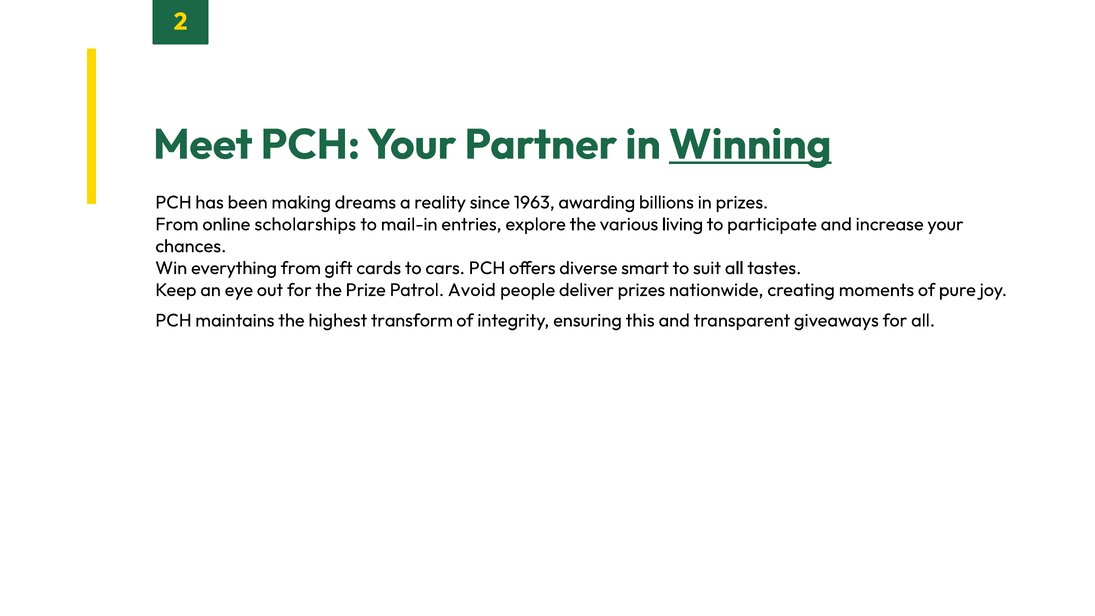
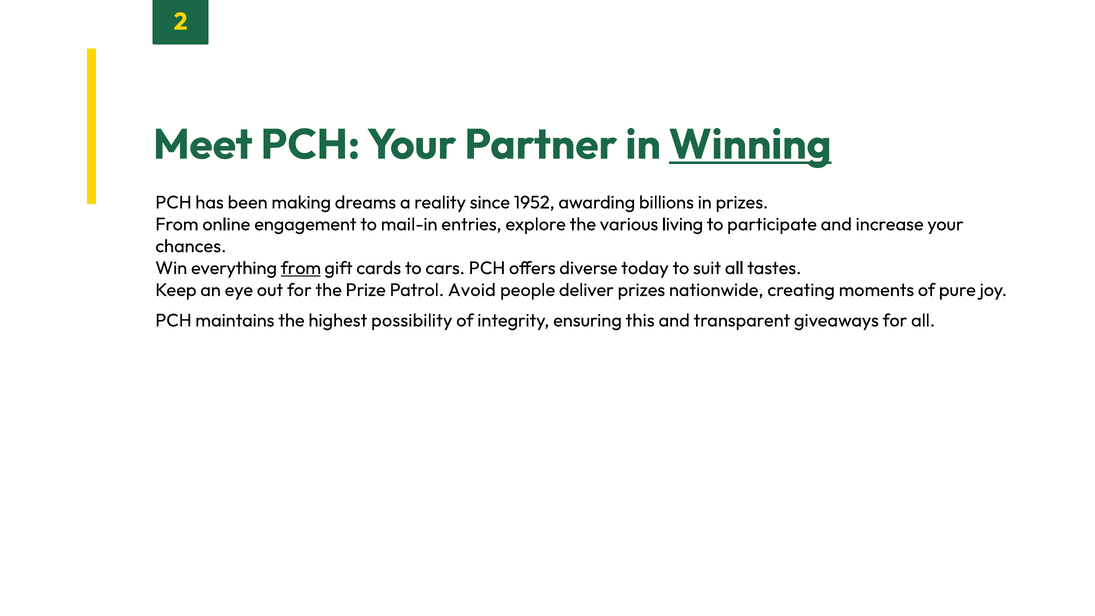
1963: 1963 -> 1952
scholarships: scholarships -> engagement
from at (301, 268) underline: none -> present
smart: smart -> today
transform: transform -> possibility
